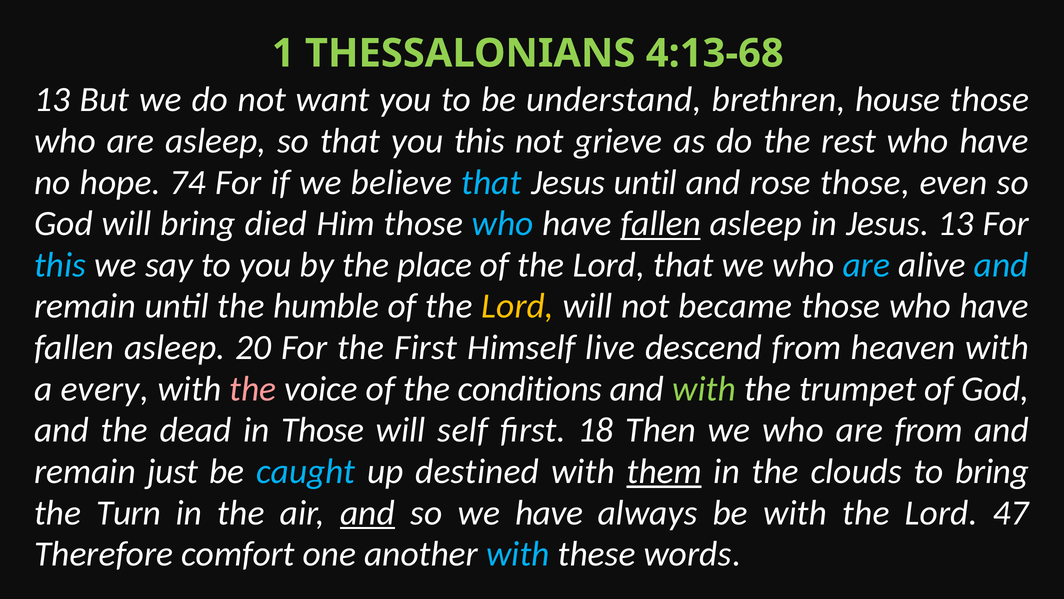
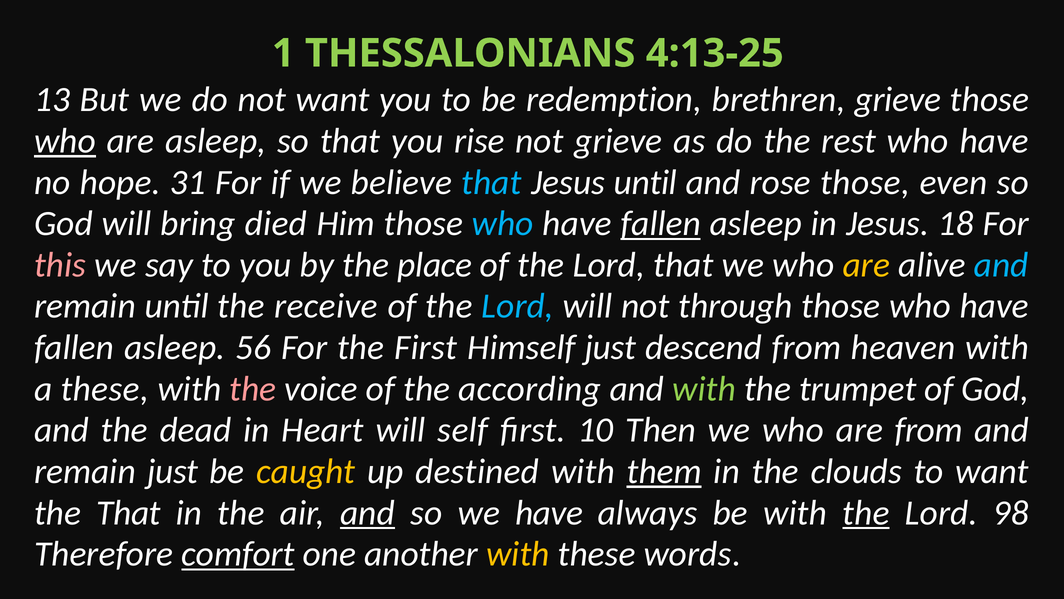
4:13-68: 4:13-68 -> 4:13-25
understand: understand -> redemption
brethren house: house -> grieve
who at (65, 141) underline: none -> present
you this: this -> rise
74: 74 -> 31
Jesus 13: 13 -> 18
this at (60, 265) colour: light blue -> pink
are at (866, 265) colour: light blue -> yellow
humble: humble -> receive
Lord at (518, 306) colour: yellow -> light blue
became: became -> through
20: 20 -> 56
Himself live: live -> just
a every: every -> these
conditions: conditions -> according
in Those: Those -> Heart
18: 18 -> 10
caught colour: light blue -> yellow
to bring: bring -> want
the Turn: Turn -> That
the at (866, 512) underline: none -> present
47: 47 -> 98
comfort underline: none -> present
with at (518, 554) colour: light blue -> yellow
